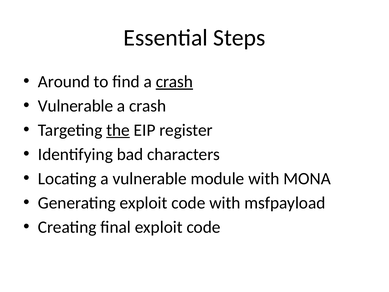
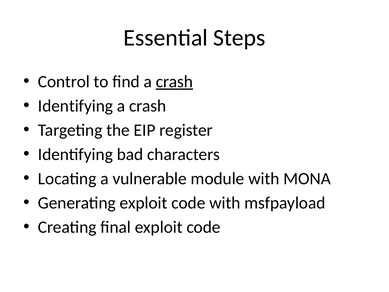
Around: Around -> Control
Vulnerable at (76, 106): Vulnerable -> Identifying
the underline: present -> none
